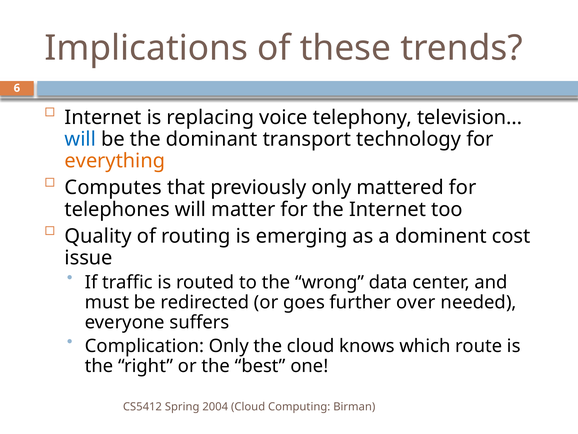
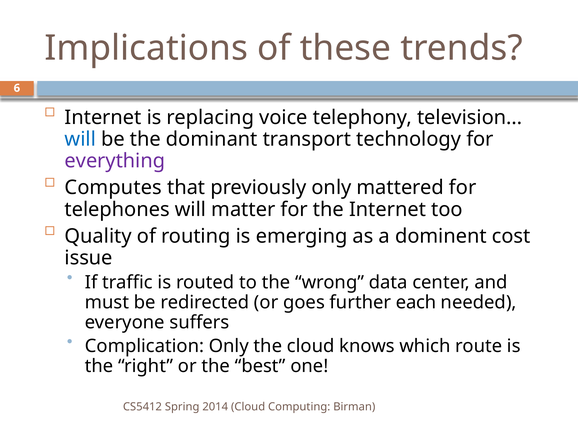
everything colour: orange -> purple
over: over -> each
2004: 2004 -> 2014
